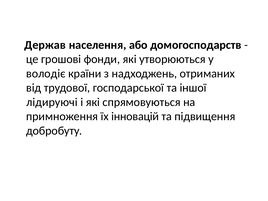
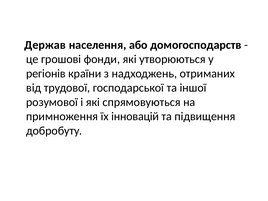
володіє: володіє -> регіонів
лідируючі: лідируючі -> розумової
